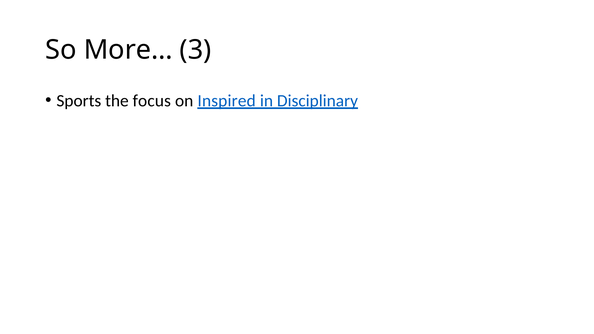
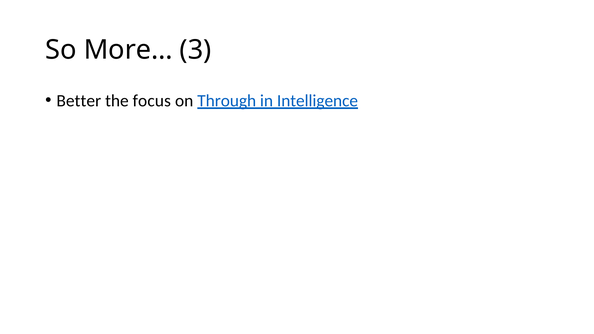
Sports: Sports -> Better
Inspired: Inspired -> Through
Disciplinary: Disciplinary -> Intelligence
